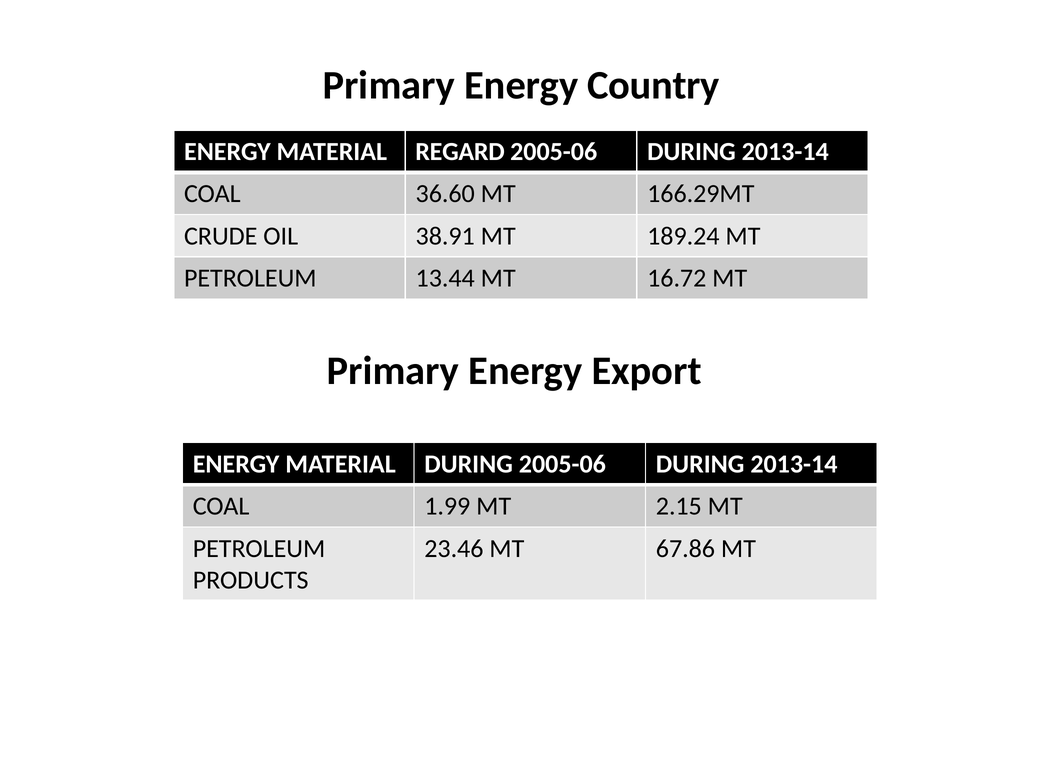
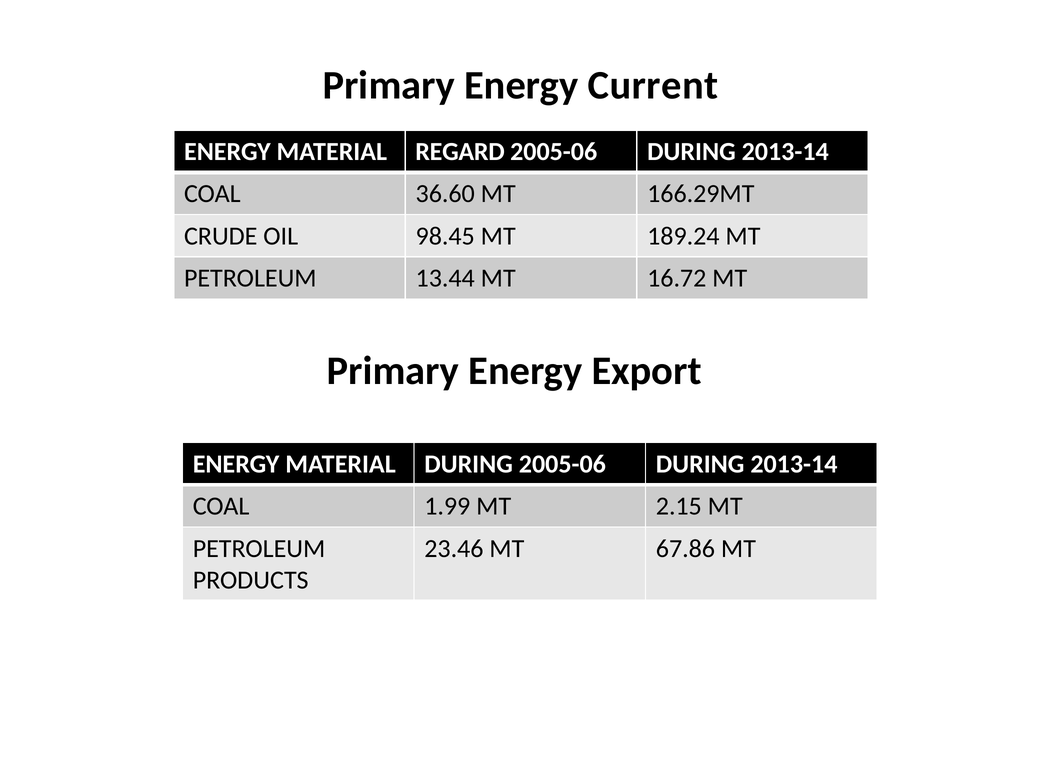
Country: Country -> Current
38.91: 38.91 -> 98.45
